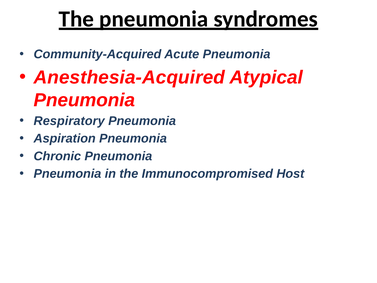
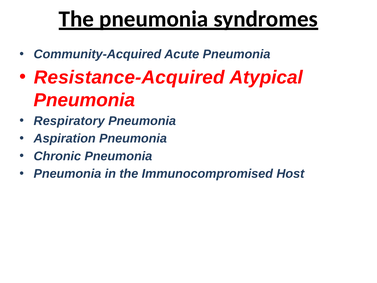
Anesthesia-Acquired: Anesthesia-Acquired -> Resistance-Acquired
